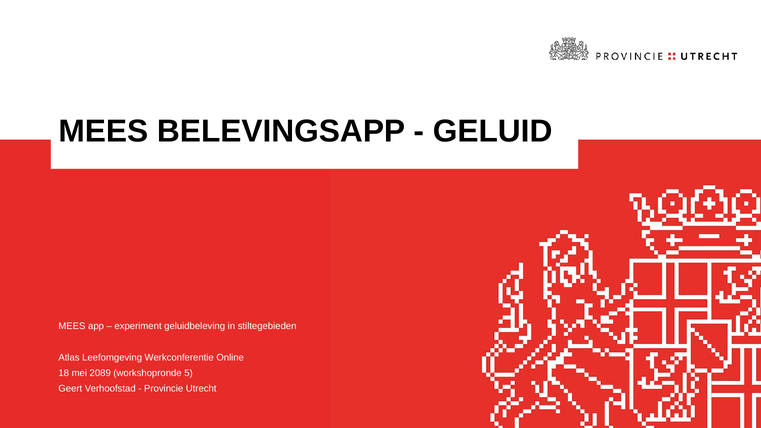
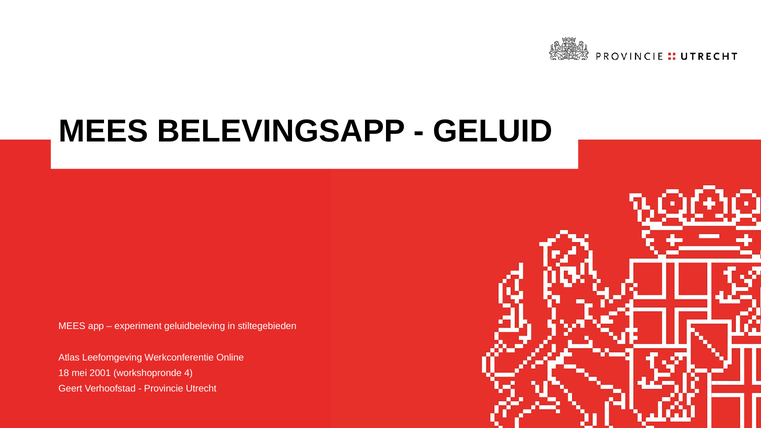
2089: 2089 -> 2001
5: 5 -> 4
